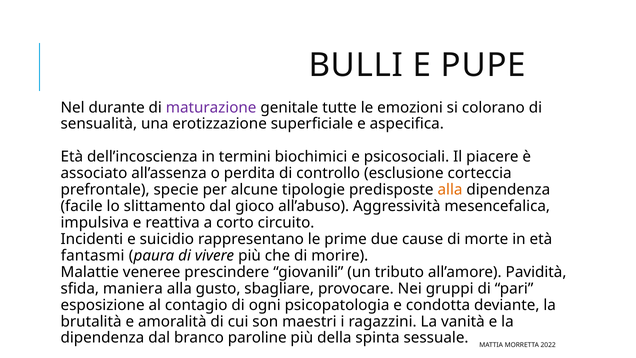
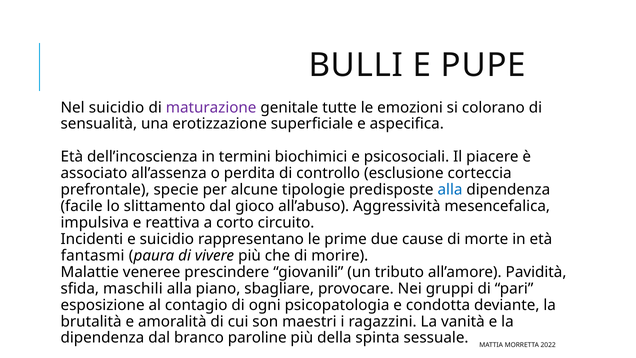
Nel durante: durante -> suicidio
alla at (450, 190) colour: orange -> blue
maniera: maniera -> maschili
gusto: gusto -> piano
